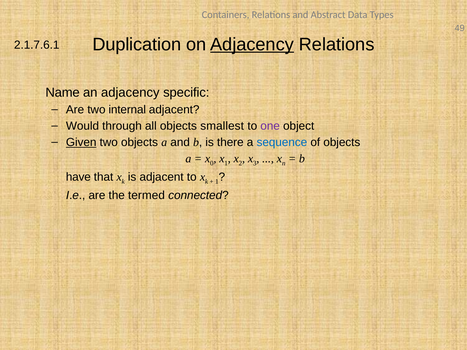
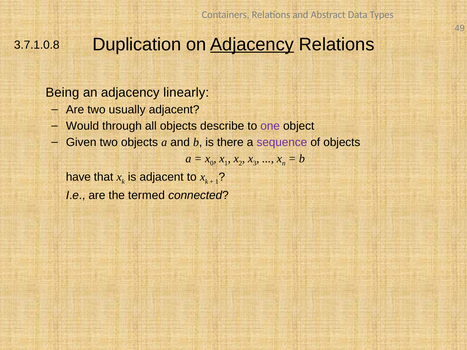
2.1.7.6.1: 2.1.7.6.1 -> 3.7.1.0.8
Name: Name -> Being
specific: specific -> linearly
internal: internal -> usually
smallest: smallest -> describe
Given underline: present -> none
sequence colour: blue -> purple
